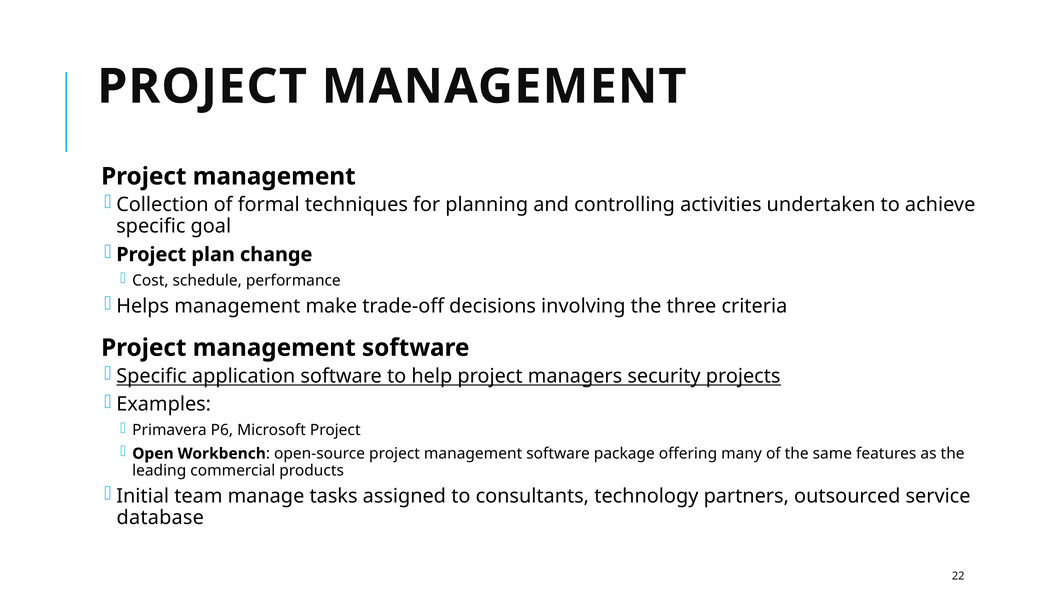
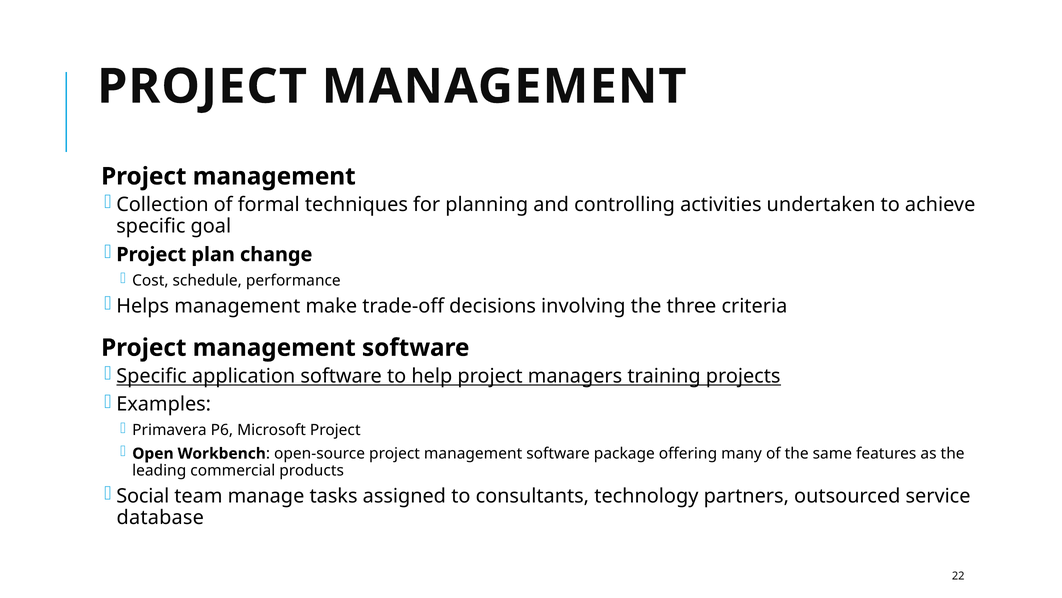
security: security -> training
Initial: Initial -> Social
